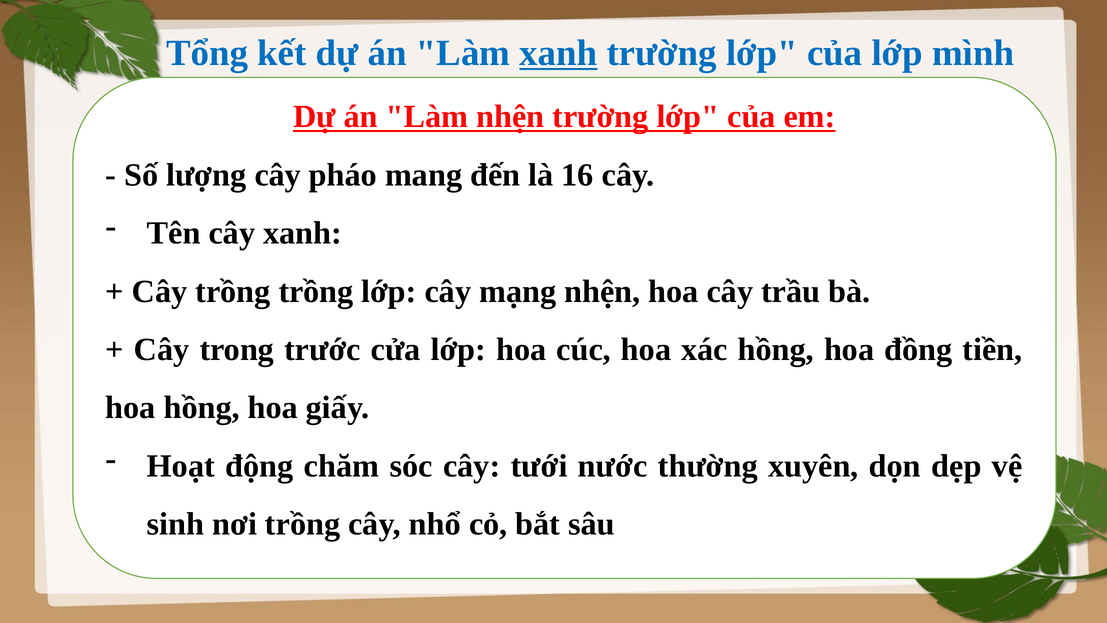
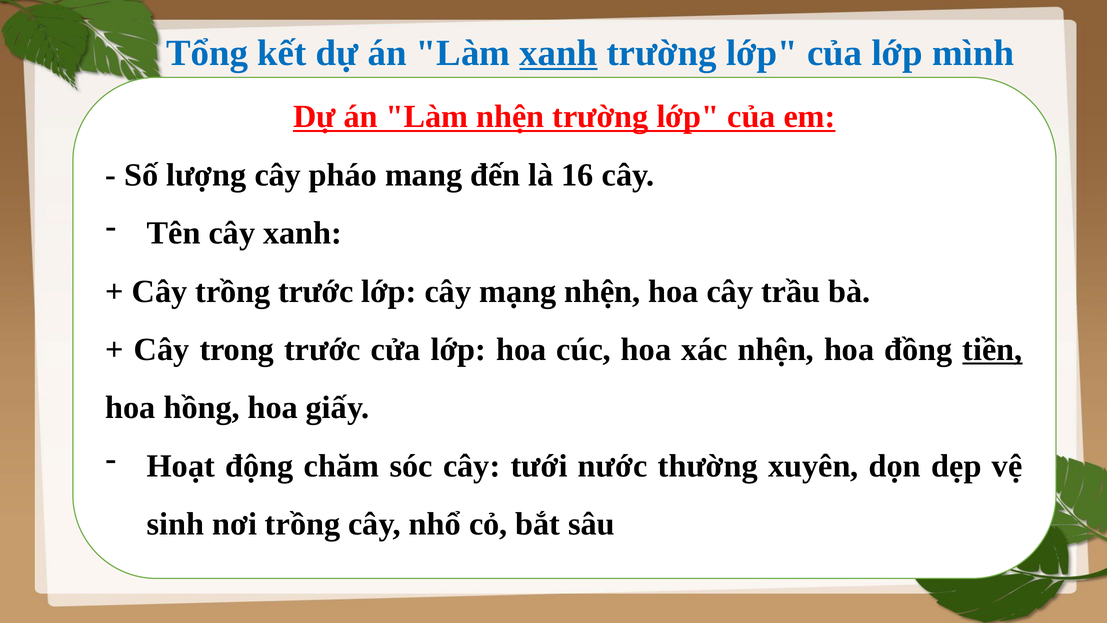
trồng trồng: trồng -> trước
xác hồng: hồng -> nhện
tiền underline: none -> present
